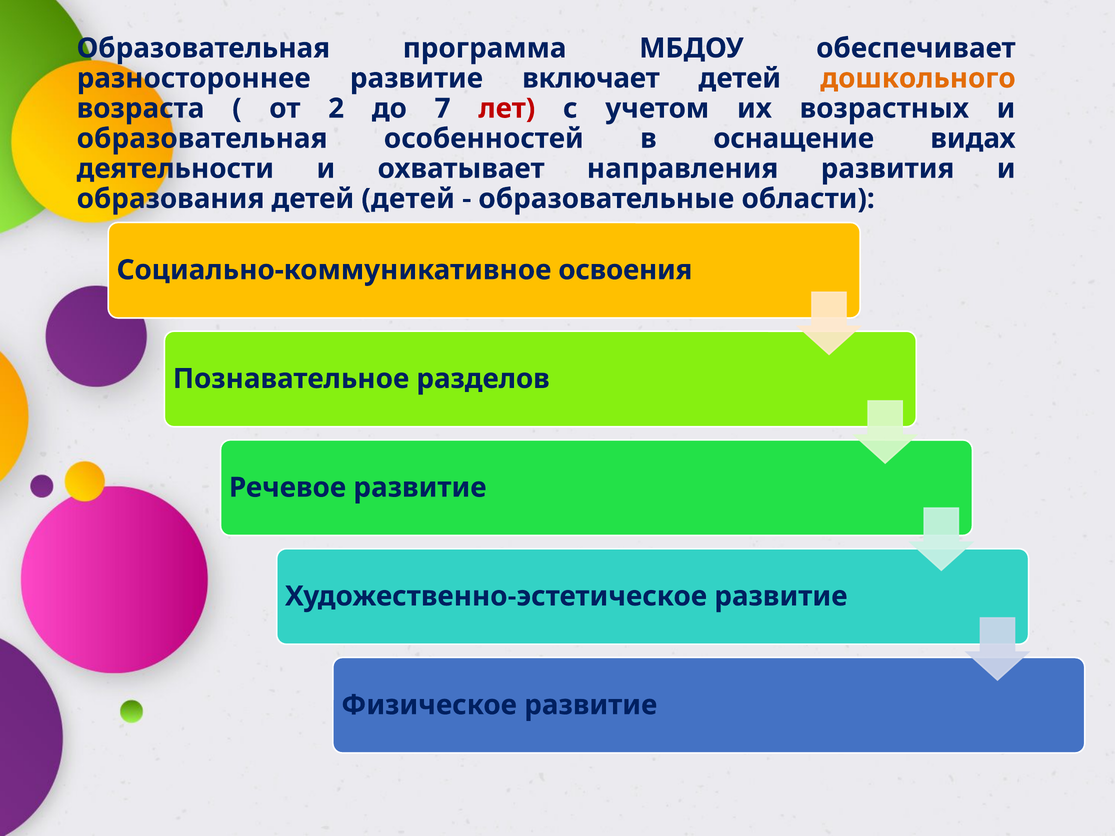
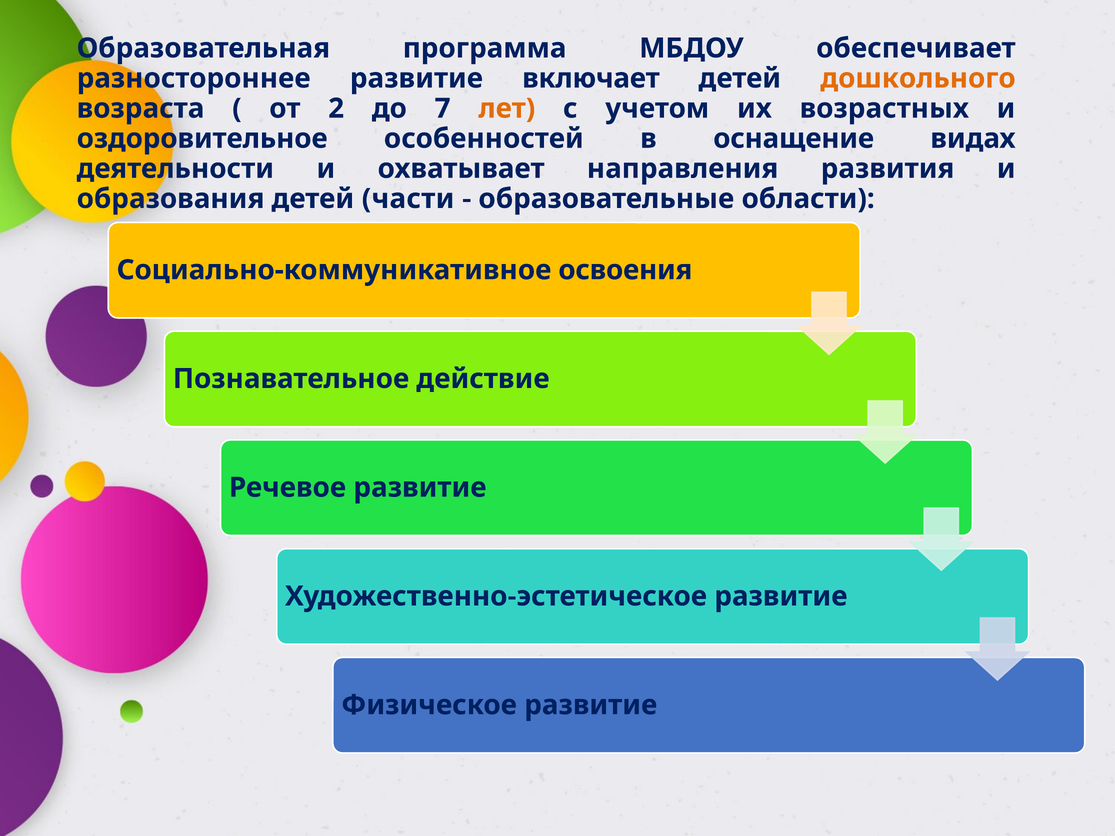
лет colour: red -> orange
образовательная at (202, 139): образовательная -> оздоровительное
детей детей: детей -> части
разделов: разделов -> действие
